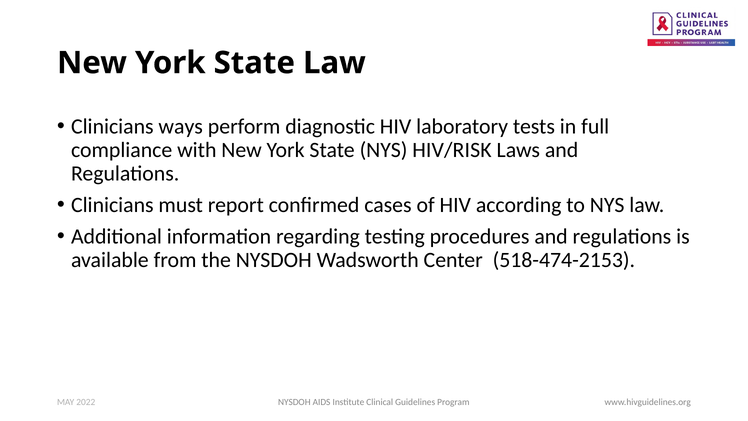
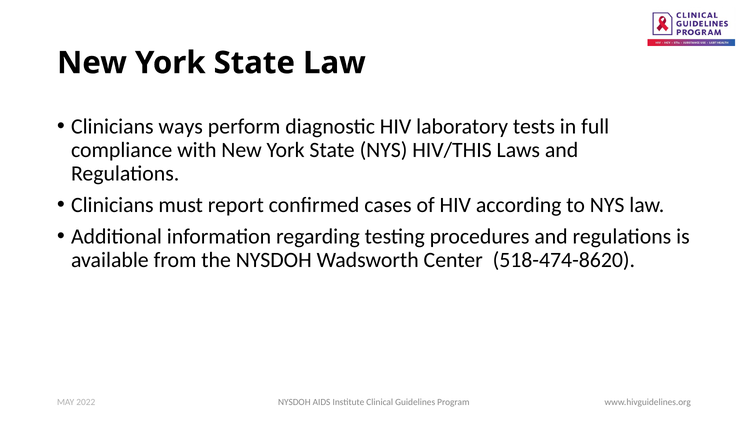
HIV/RISK: HIV/RISK -> HIV/THIS
518-474-2153: 518-474-2153 -> 518-474-8620
